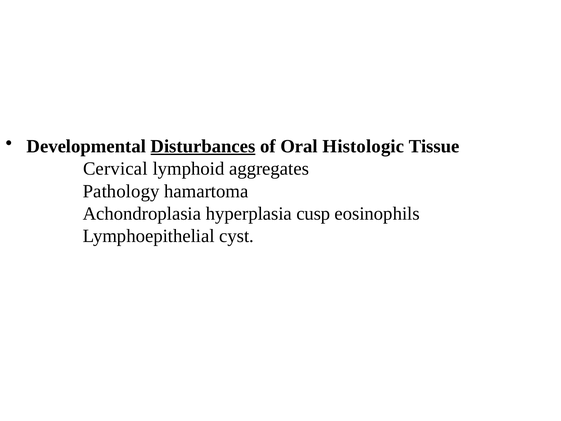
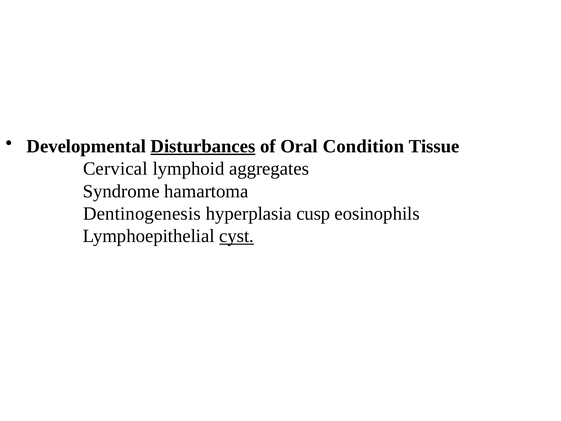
Histologic: Histologic -> Condition
Pathology: Pathology -> Syndrome
Achondroplasia: Achondroplasia -> Dentinogenesis
cyst underline: none -> present
